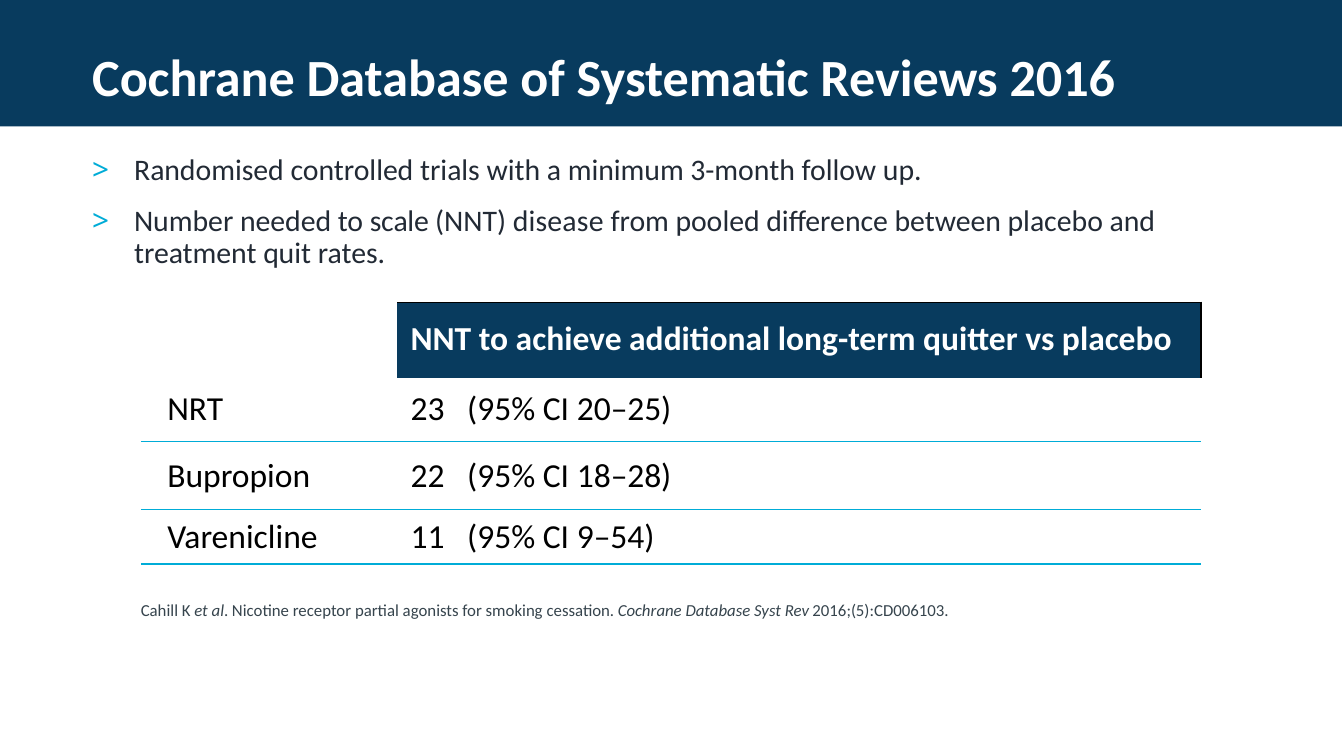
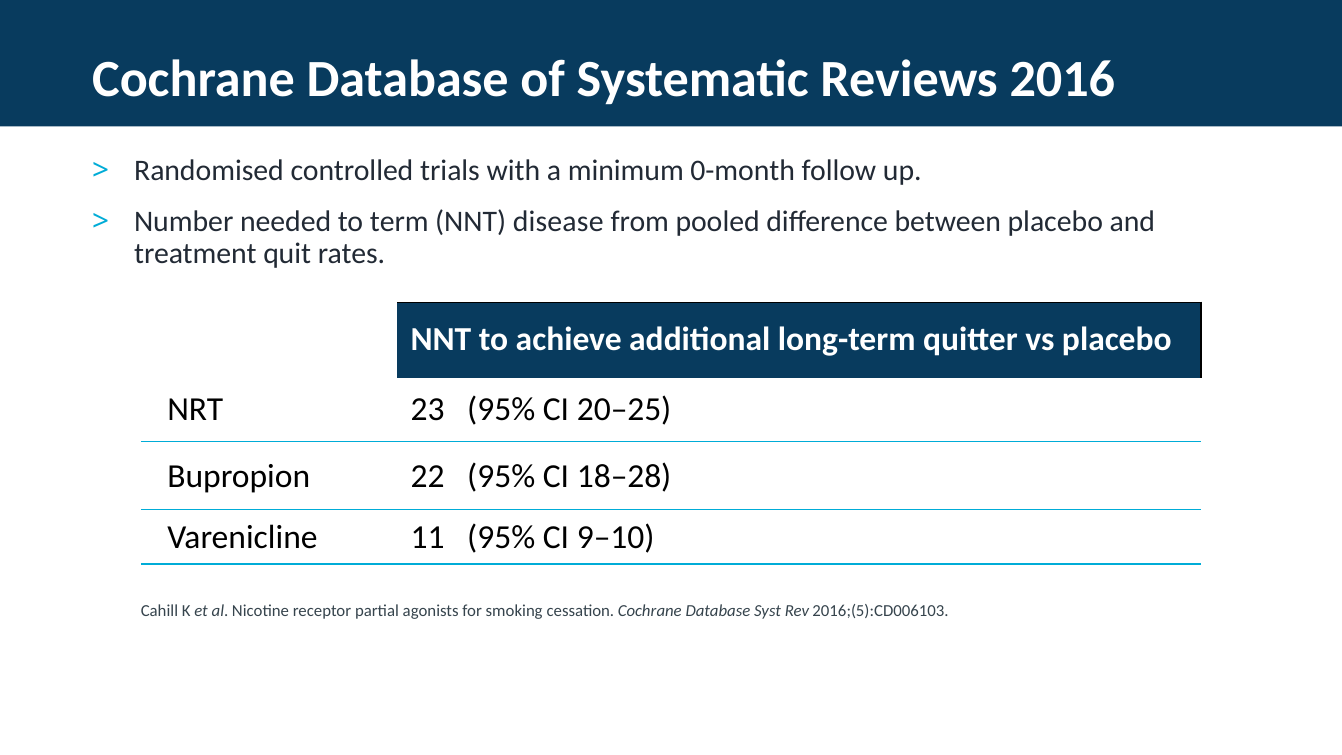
3-month: 3-month -> 0-month
scale: scale -> term
9–54: 9–54 -> 9–10
